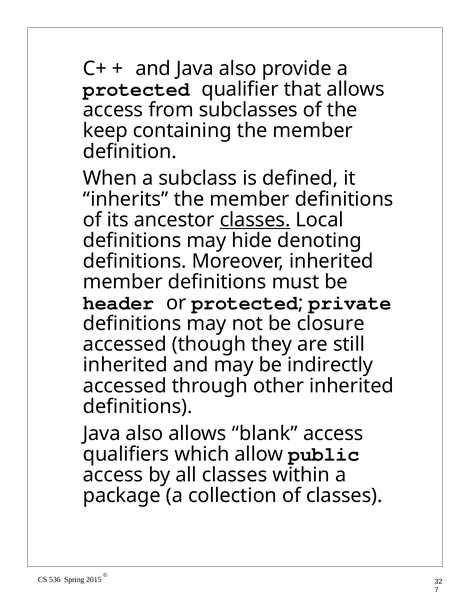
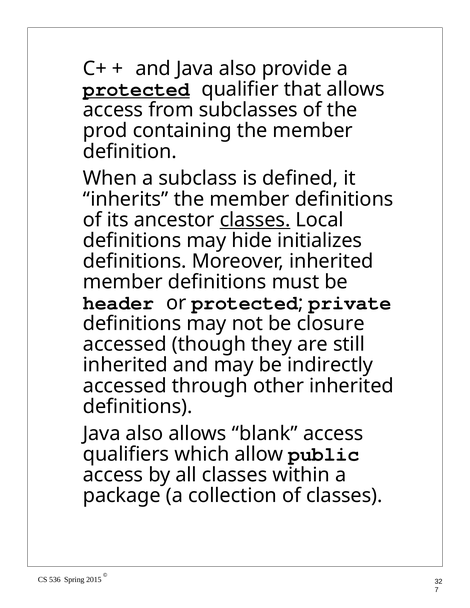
protected at (136, 89) underline: none -> present
keep: keep -> prod
denoting: denoting -> initializes
